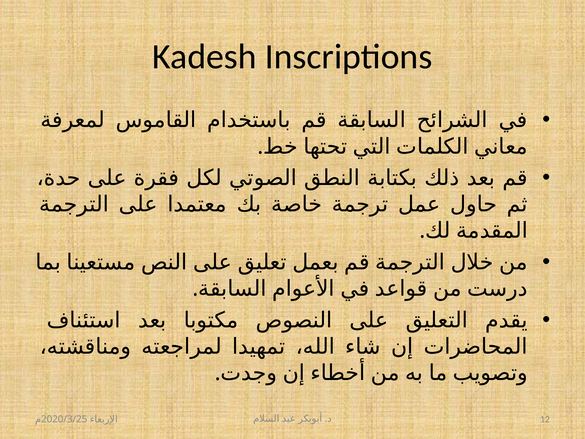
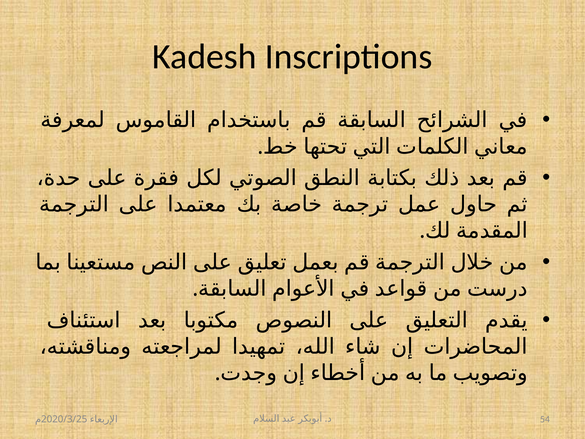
12: 12 -> 54
